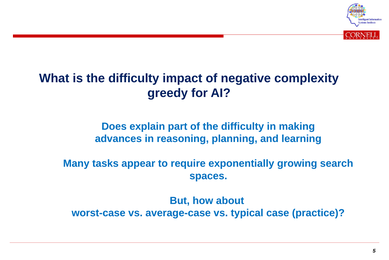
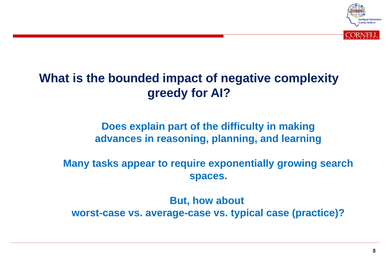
is the difficulty: difficulty -> bounded
